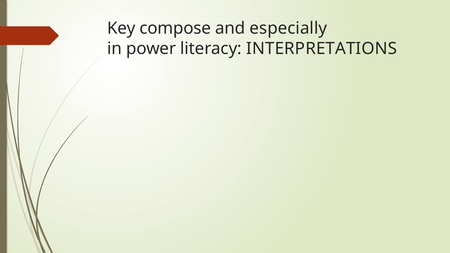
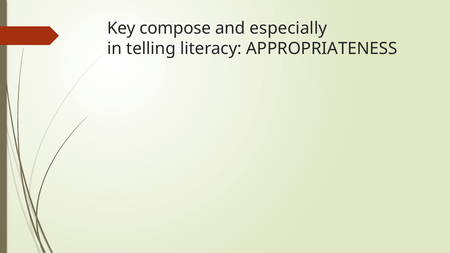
power: power -> telling
INTERPRETATIONS: INTERPRETATIONS -> APPROPRIATENESS
